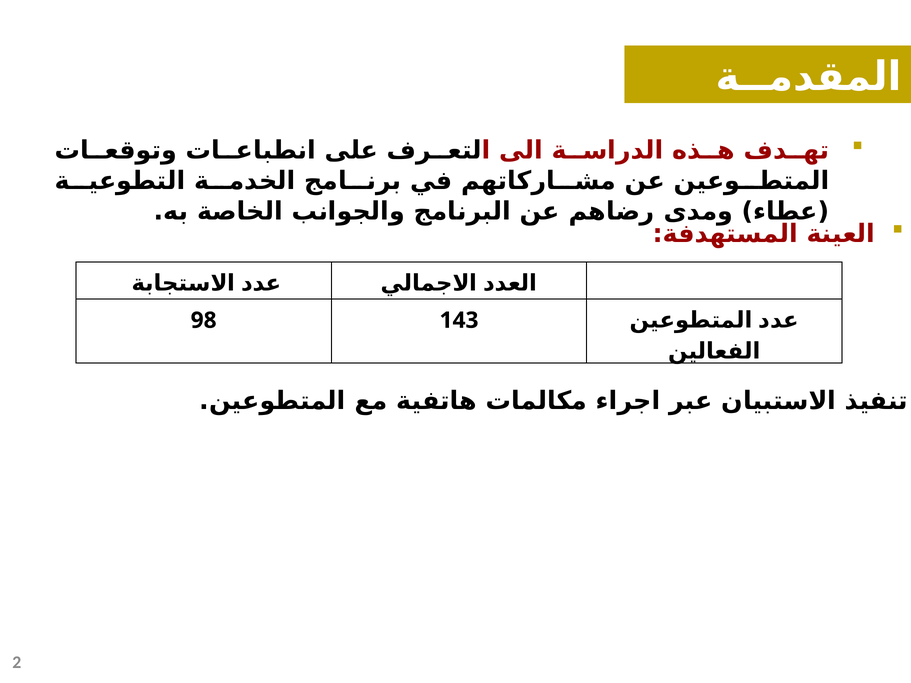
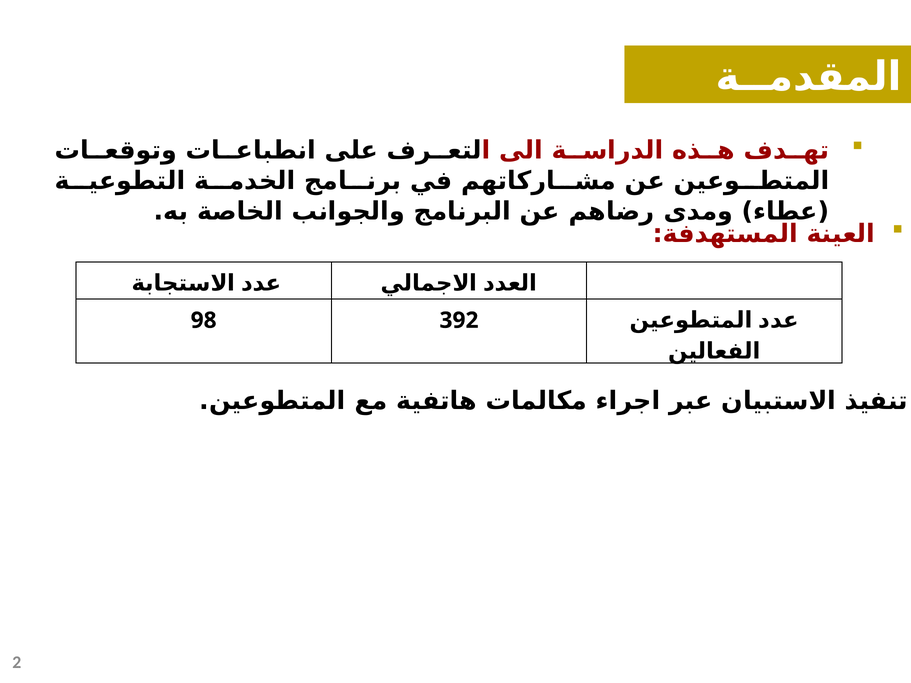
143: 143 -> 392
